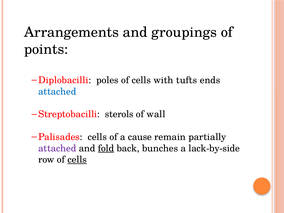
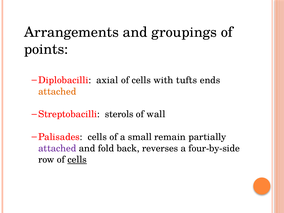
poles: poles -> axial
attached at (57, 92) colour: blue -> orange
cause: cause -> small
fold underline: present -> none
bunches: bunches -> reverses
lack-by-side: lack-by-side -> four-by-side
